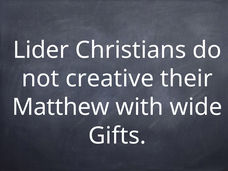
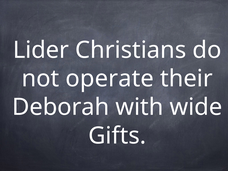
creative: creative -> operate
Matthew: Matthew -> Deborah
